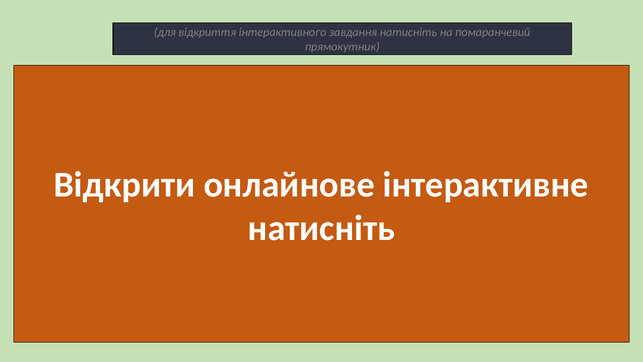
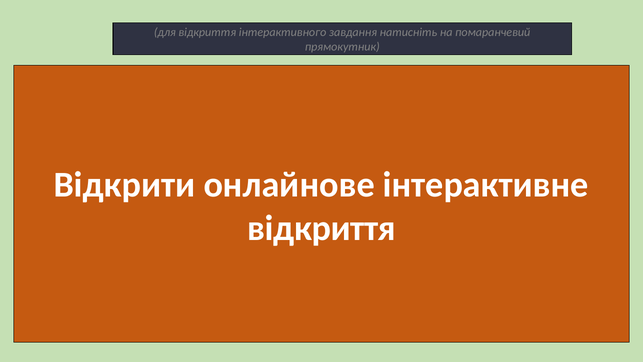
натисніть at (321, 228): натисніть -> відкриття
